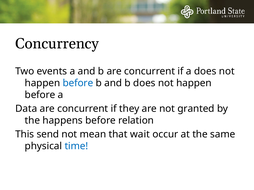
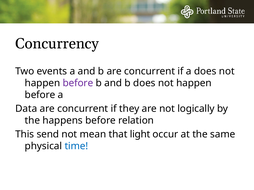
before at (78, 83) colour: blue -> purple
granted: granted -> logically
wait: wait -> light
